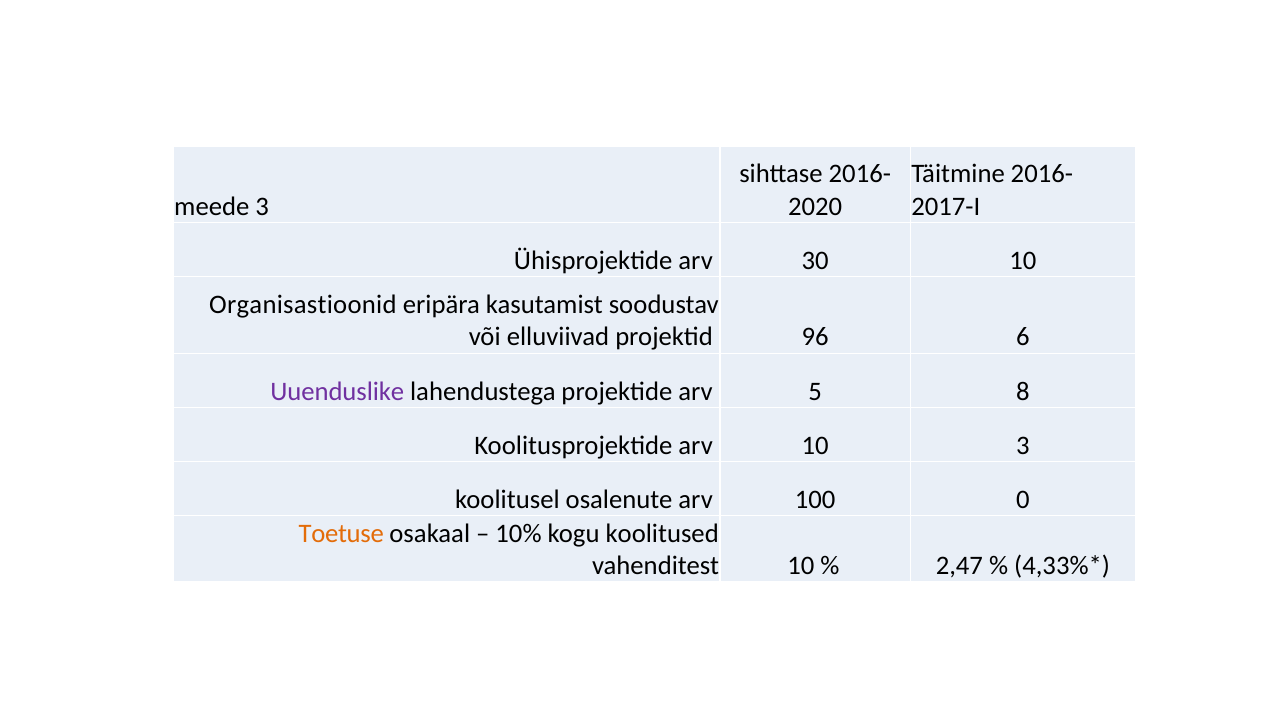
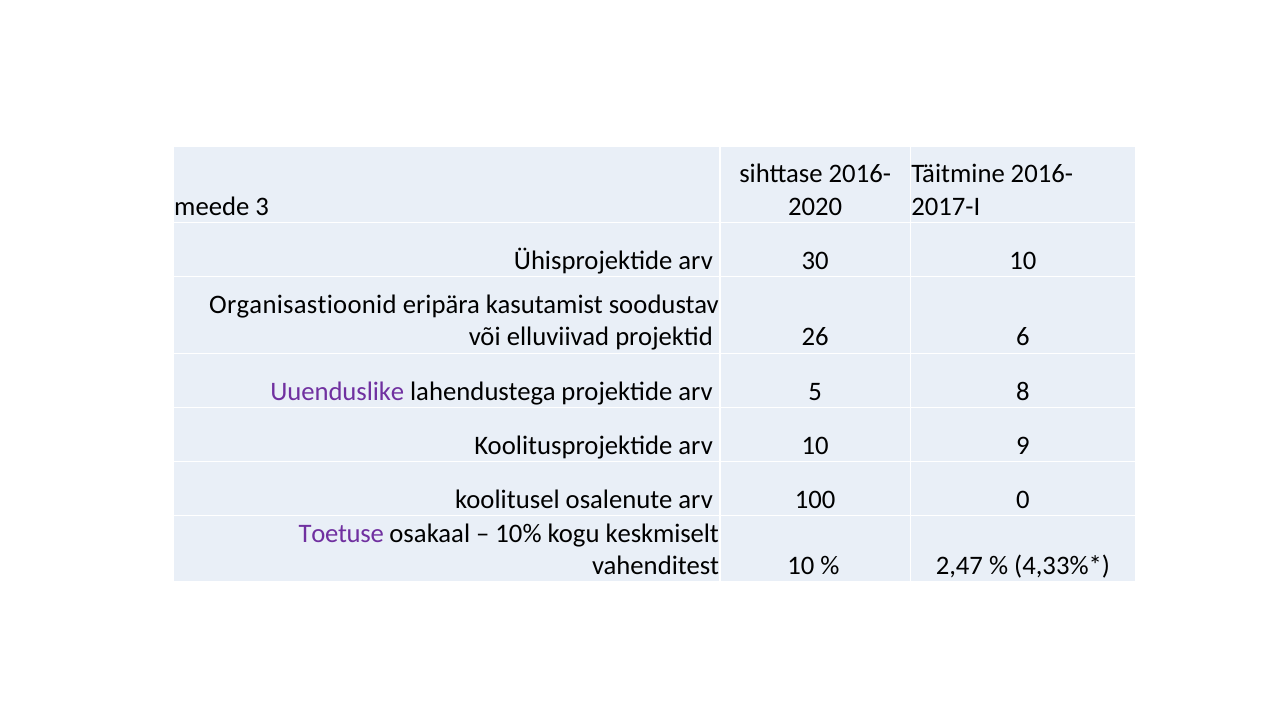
96: 96 -> 26
10 3: 3 -> 9
Toetuse colour: orange -> purple
koolitused: koolitused -> keskmiselt
